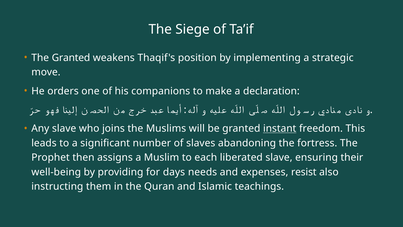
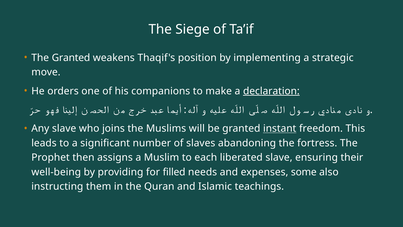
declaration underline: none -> present
days: days -> filled
resist: resist -> some
